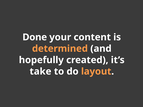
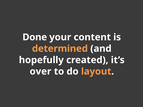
take: take -> over
